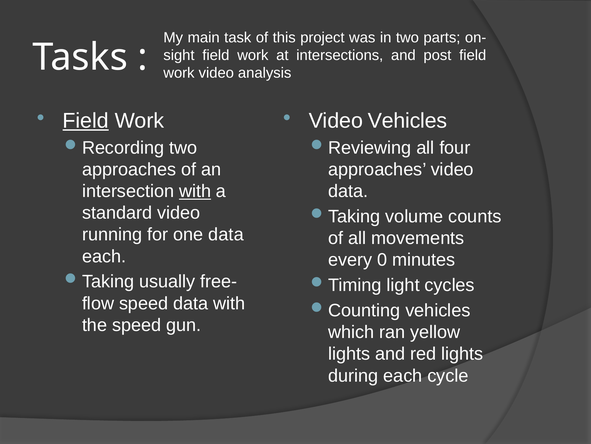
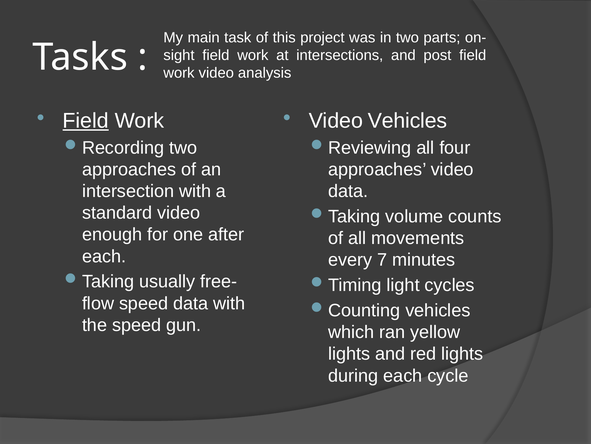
with at (195, 191) underline: present -> none
running: running -> enough
one data: data -> after
0: 0 -> 7
